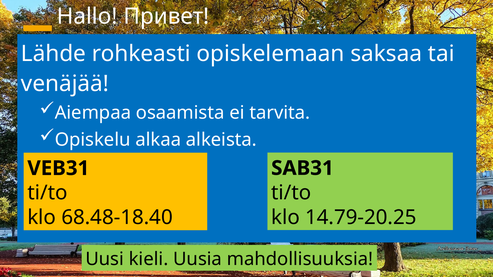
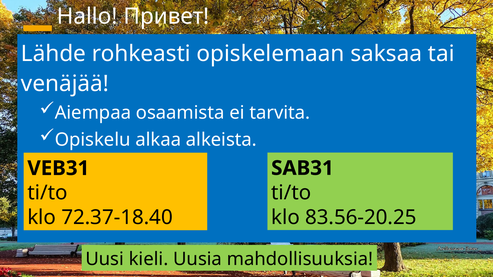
14.79-20.25: 14.79-20.25 -> 83.56-20.25
68.48-18.40: 68.48-18.40 -> 72.37-18.40
